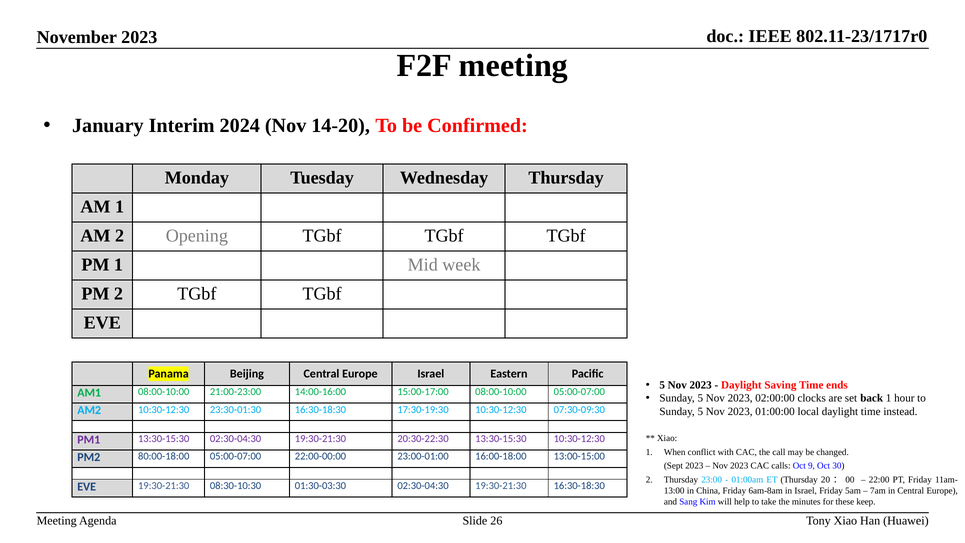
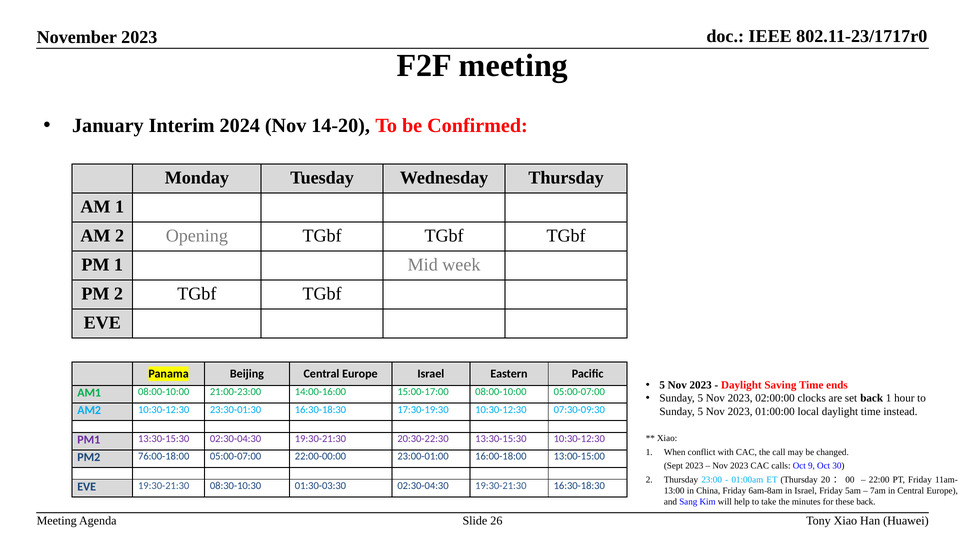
80:00-18:00: 80:00-18:00 -> 76:00-18:00
these keep: keep -> back
